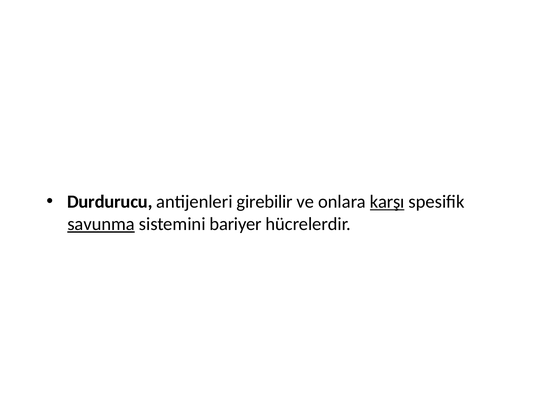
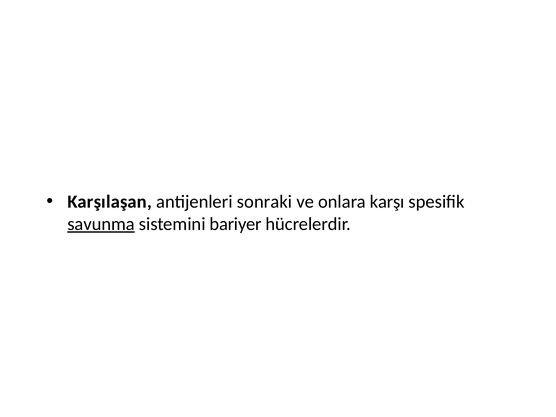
Durdurucu: Durdurucu -> Karşılaşan
girebilir: girebilir -> sonraki
karşı underline: present -> none
